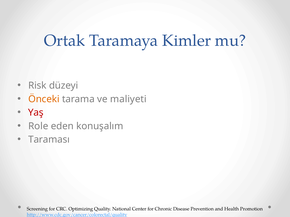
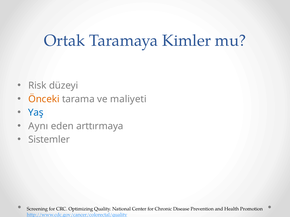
Yaş colour: red -> blue
Role: Role -> Aynı
konuşalım: konuşalım -> arttırmaya
Taraması: Taraması -> Sistemler
